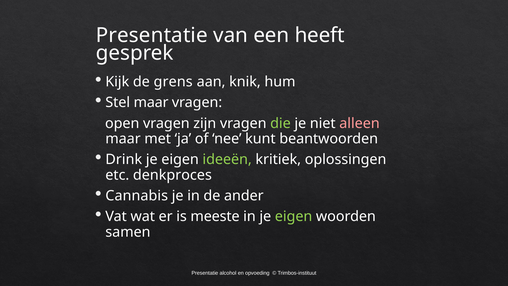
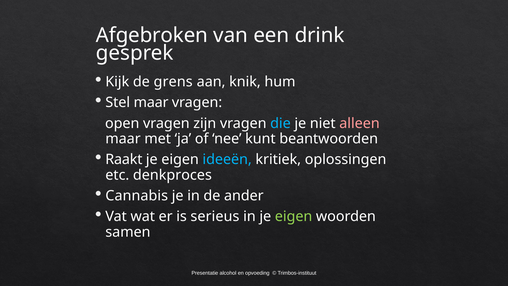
Presentatie at (152, 35): Presentatie -> Afgebroken
heeft: heeft -> drink
die colour: light green -> light blue
Drink: Drink -> Raakt
ideeën colour: light green -> light blue
meeste: meeste -> serieus
